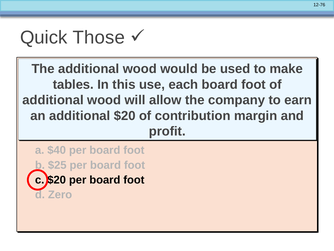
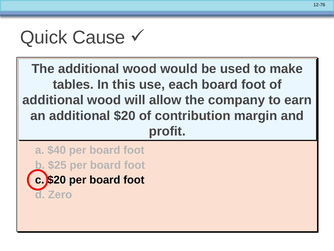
Those: Those -> Cause
